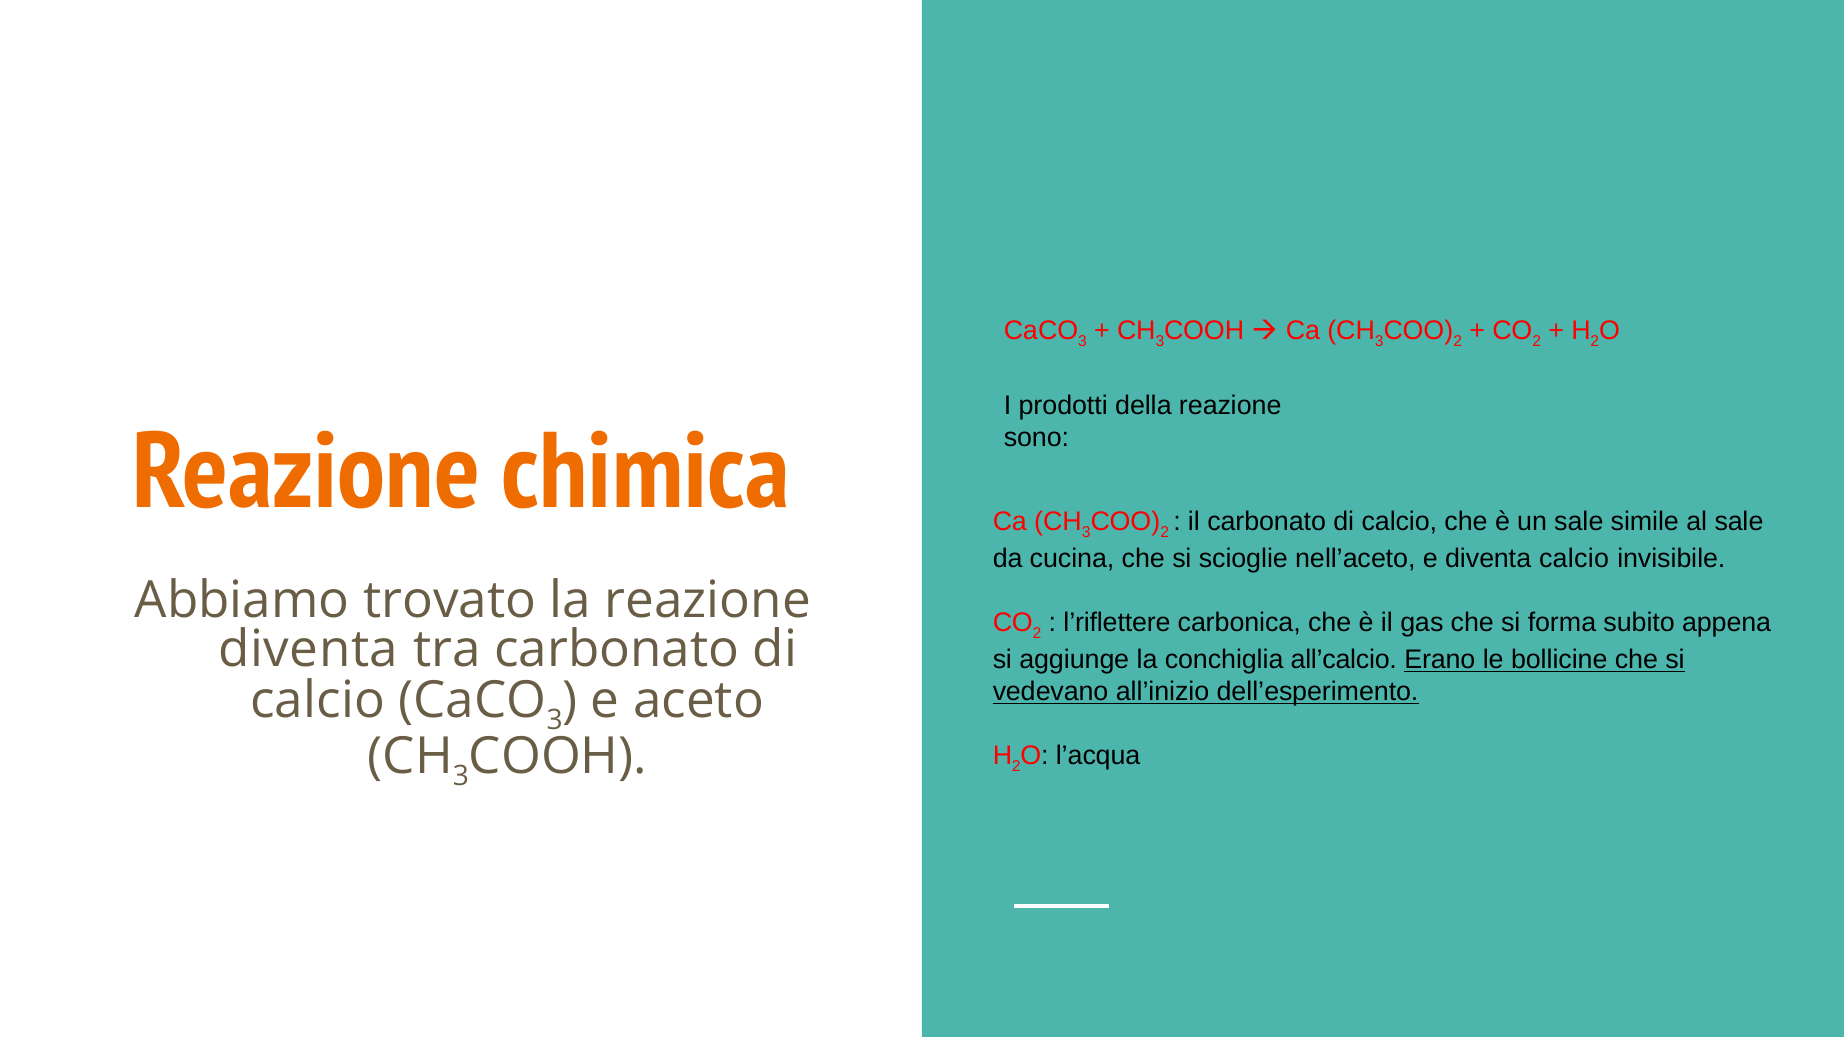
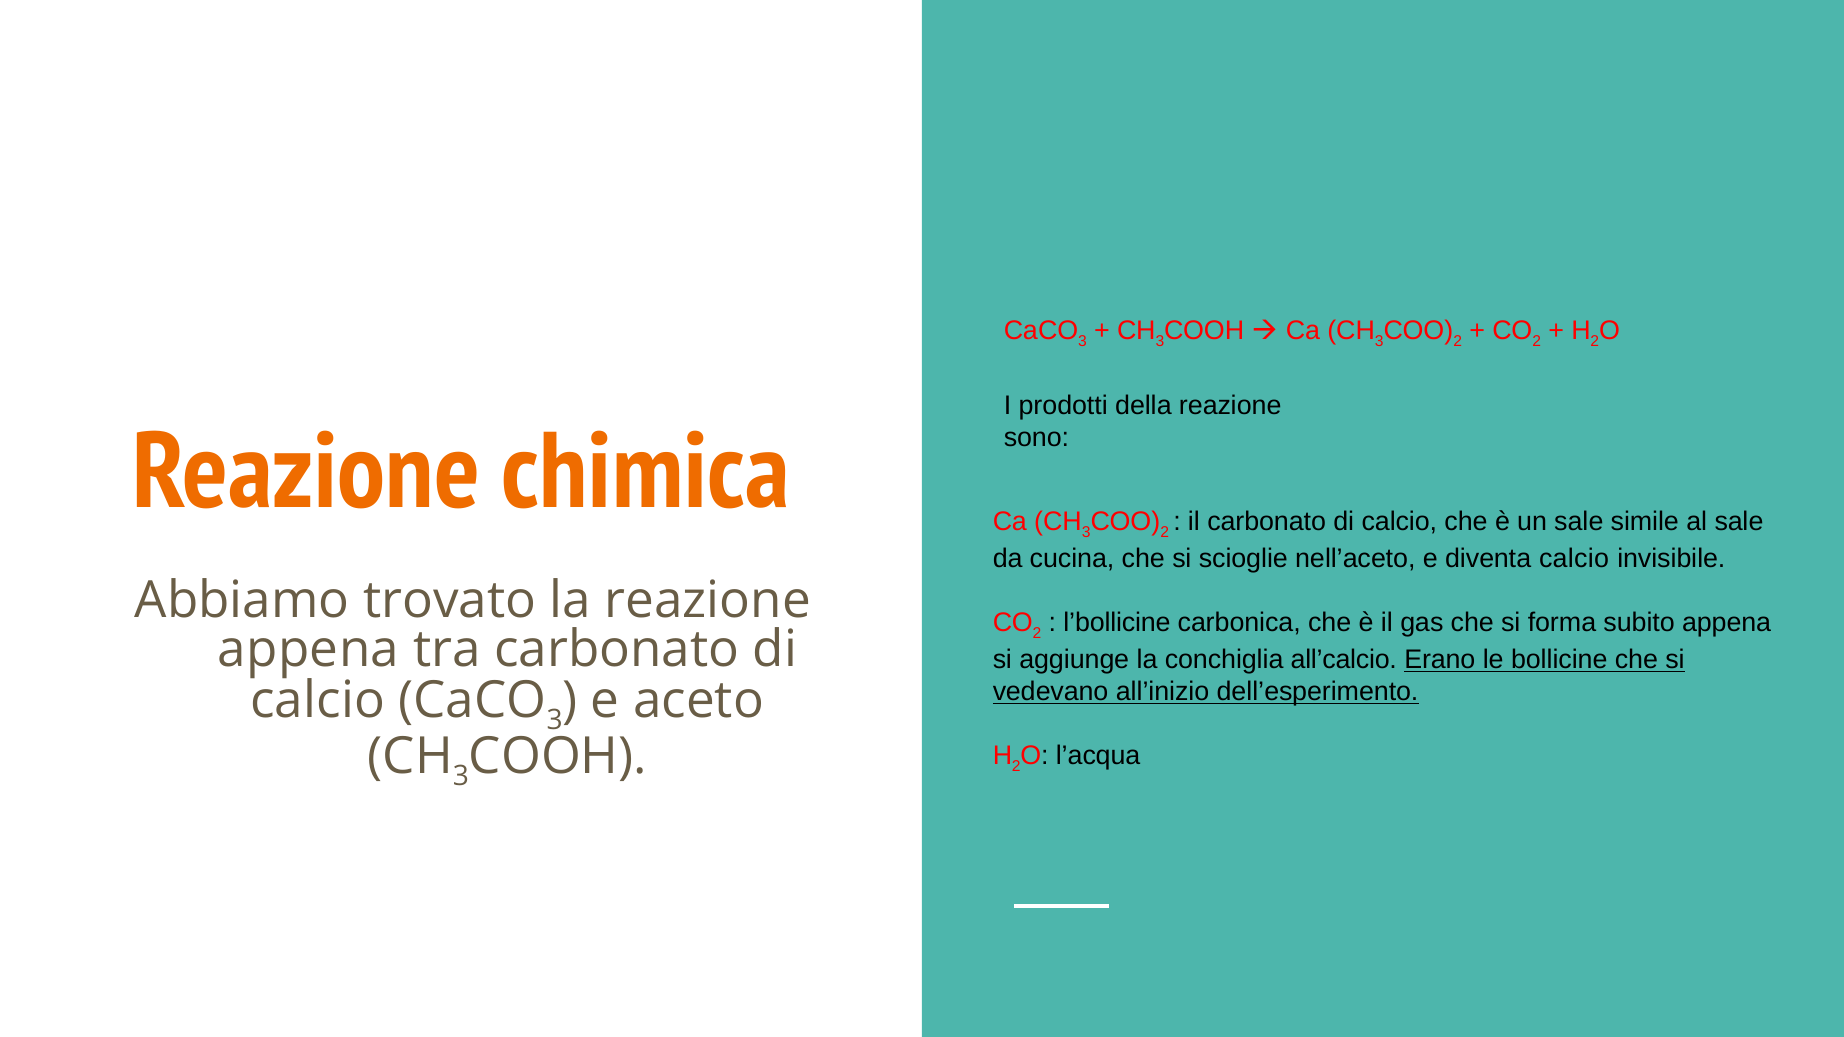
l’riflettere: l’riflettere -> l’bollicine
diventa at (308, 650): diventa -> appena
